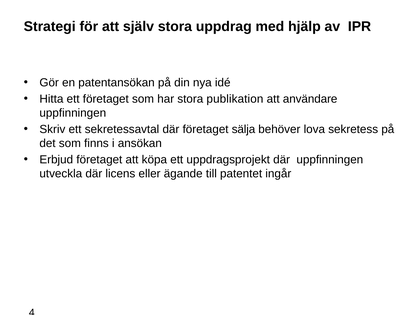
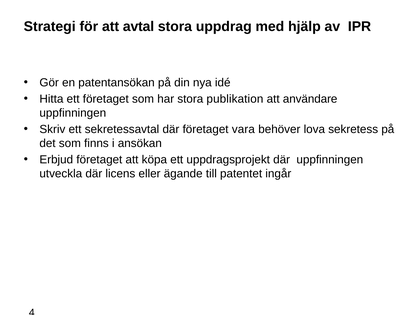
själv: själv -> avtal
sälja: sälja -> vara
